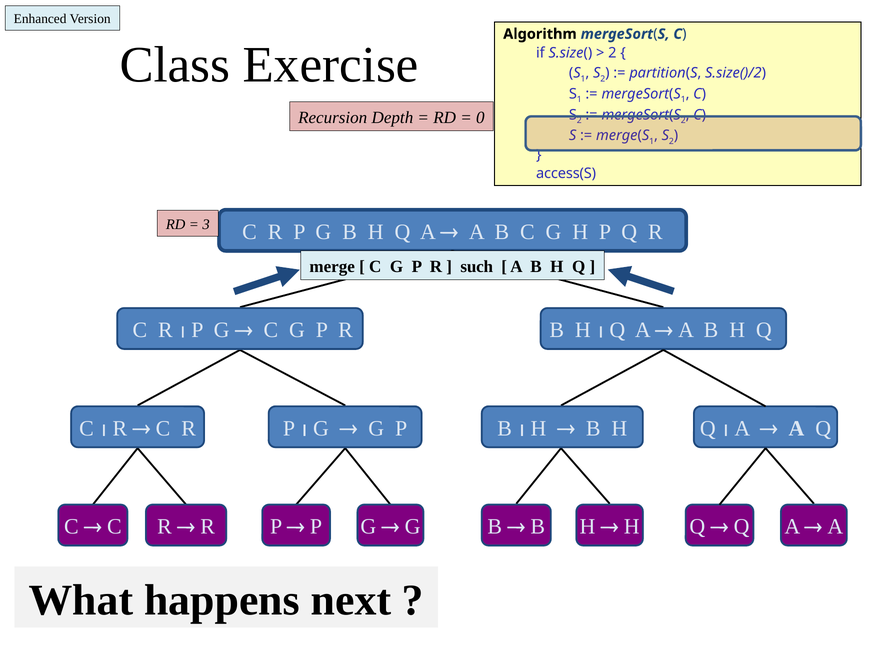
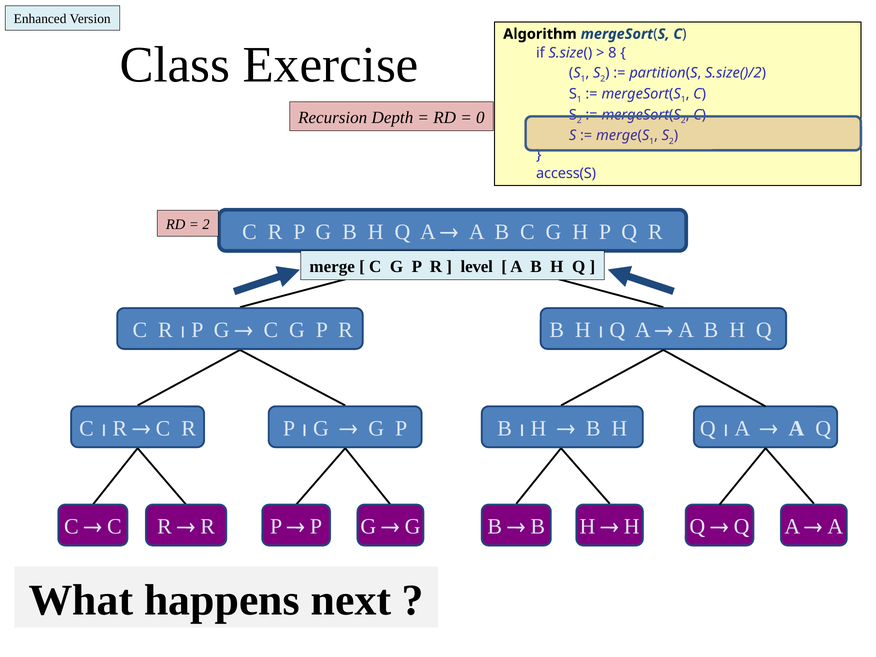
2 at (612, 53): 2 -> 8
3 at (206, 224): 3 -> 2
such: such -> level
